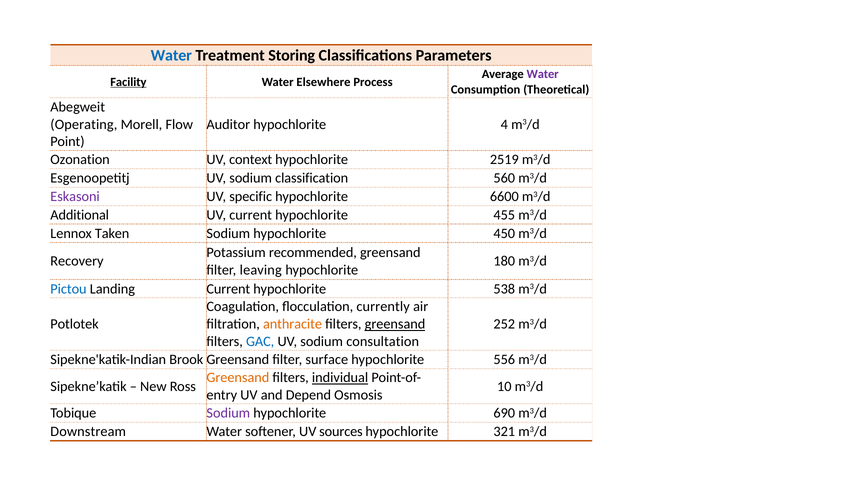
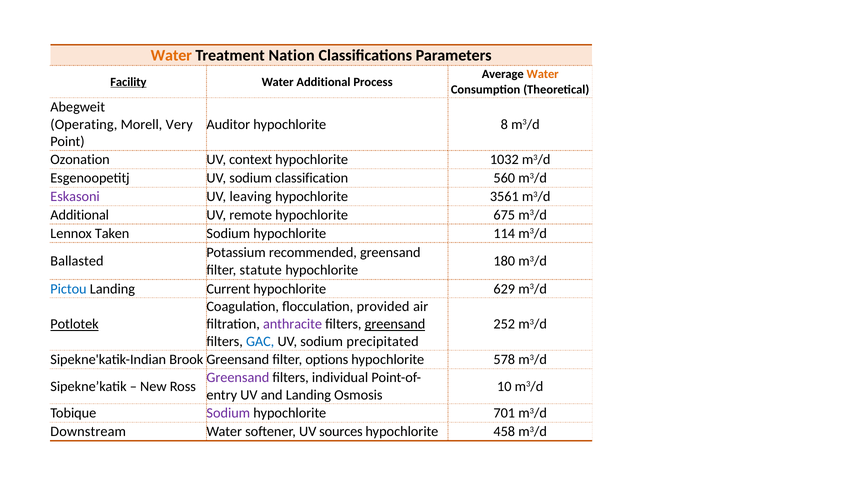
Water at (171, 55) colour: blue -> orange
Storing: Storing -> Nation
Water at (543, 74) colour: purple -> orange
Water Elsewhere: Elsewhere -> Additional
Morell Flow: Flow -> Very
4: 4 -> 8
2519: 2519 -> 1032
specific: specific -> leaving
6600: 6600 -> 3561
UV current: current -> remote
455: 455 -> 675
450: 450 -> 114
Recovery: Recovery -> Ballasted
leaving: leaving -> statute
538: 538 -> 629
currently: currently -> provided
Potlotek underline: none -> present
anthracite colour: orange -> purple
consultation: consultation -> precipitated
surface: surface -> options
556: 556 -> 578
Greensand at (238, 377) colour: orange -> purple
individual underline: present -> none
and Depend: Depend -> Landing
690: 690 -> 701
321: 321 -> 458
